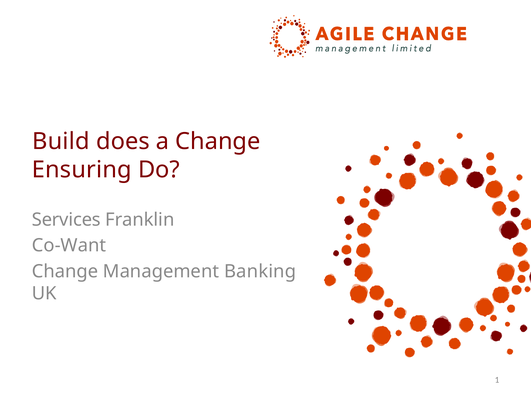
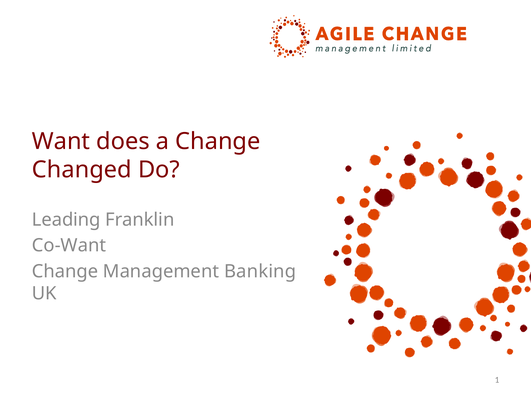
Build: Build -> Want
Ensuring: Ensuring -> Changed
Services: Services -> Leading
